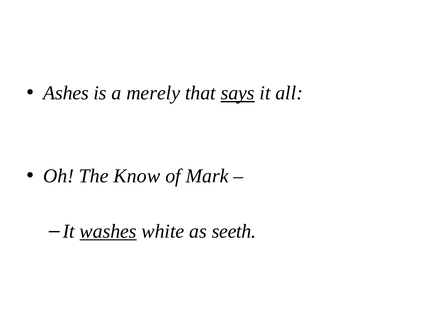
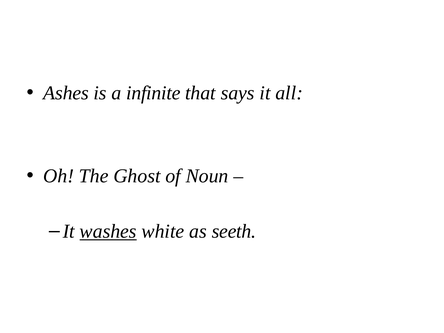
merely: merely -> infinite
says underline: present -> none
Know: Know -> Ghost
Mark: Mark -> Noun
